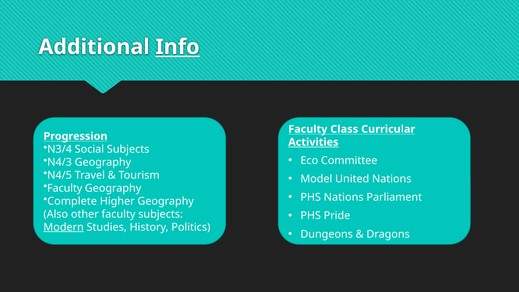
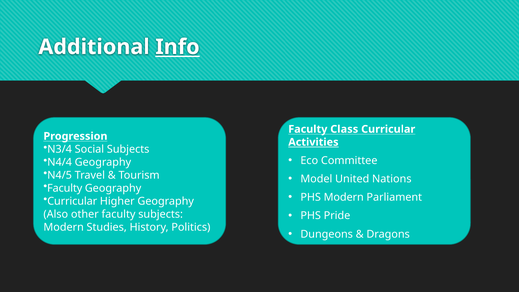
N4/3: N4/3 -> N4/4
PHS Nations: Nations -> Modern
Complete at (72, 201): Complete -> Curricular
Modern at (64, 227) underline: present -> none
